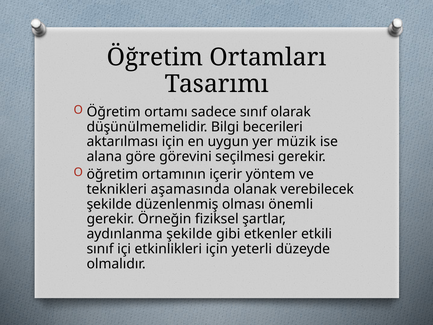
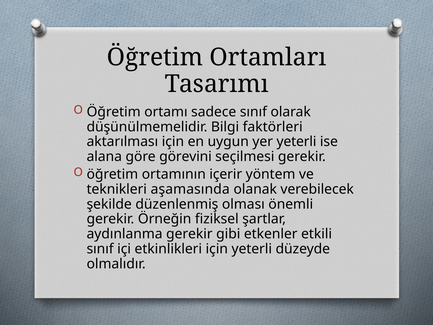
becerileri: becerileri -> faktörleri
yer müzik: müzik -> yeterli
aydınlanma şekilde: şekilde -> gerekir
